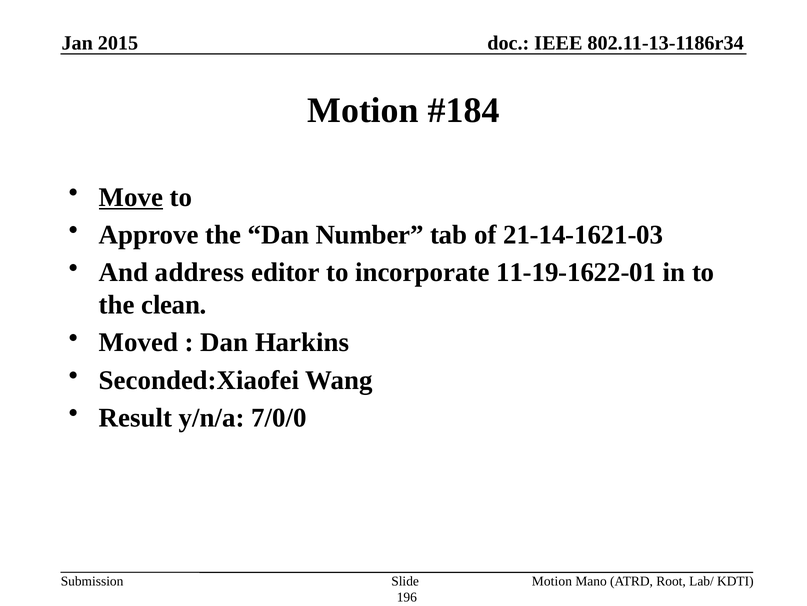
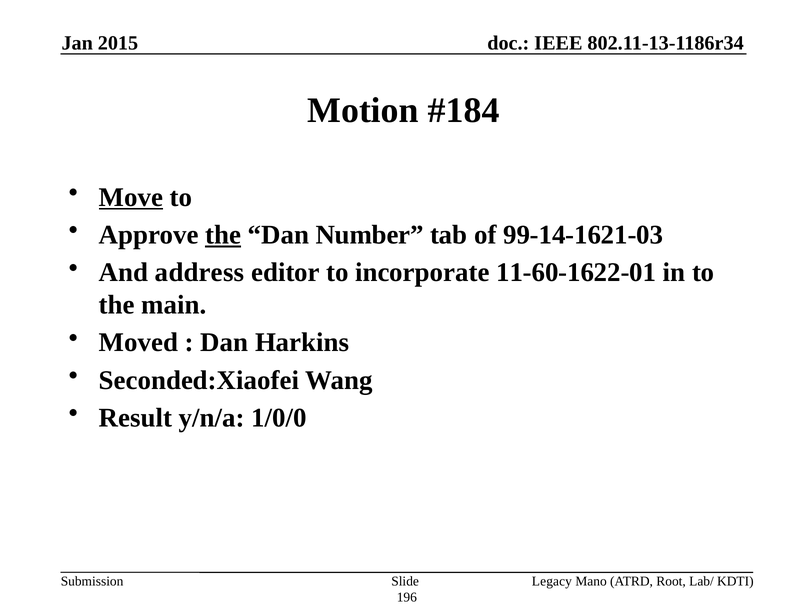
the at (223, 235) underline: none -> present
21-14-1621-03: 21-14-1621-03 -> 99-14-1621-03
11-19-1622-01: 11-19-1622-01 -> 11-60-1622-01
clean: clean -> main
7/0/0: 7/0/0 -> 1/0/0
Motion at (552, 580): Motion -> Legacy
